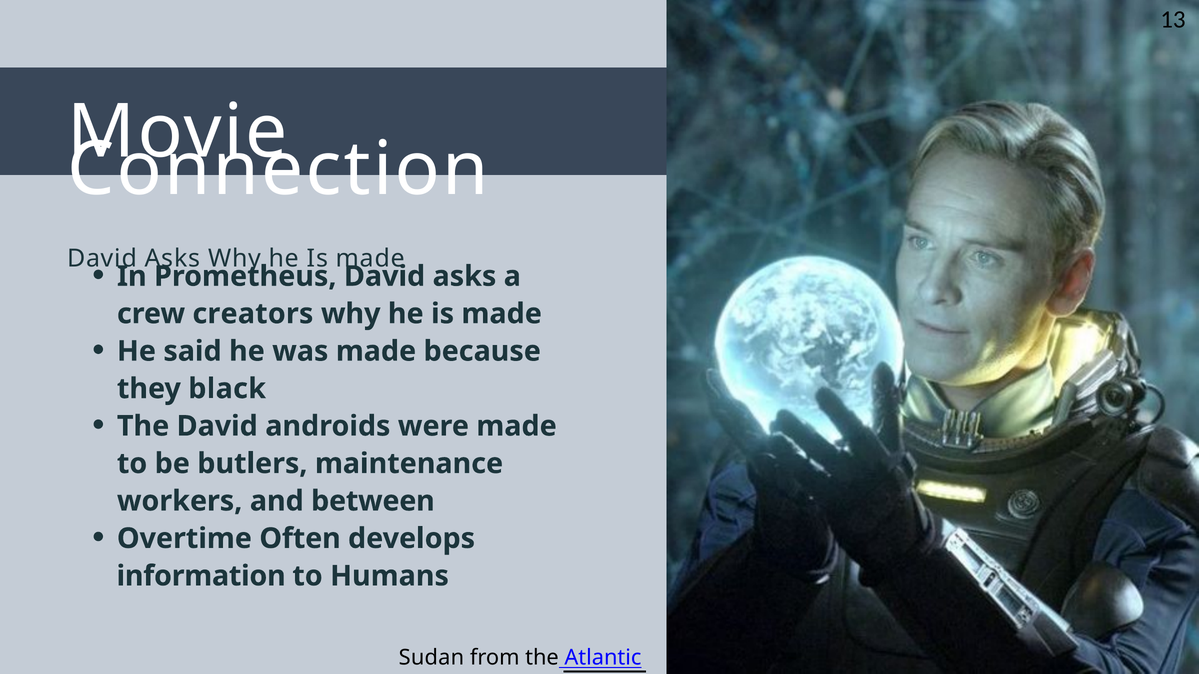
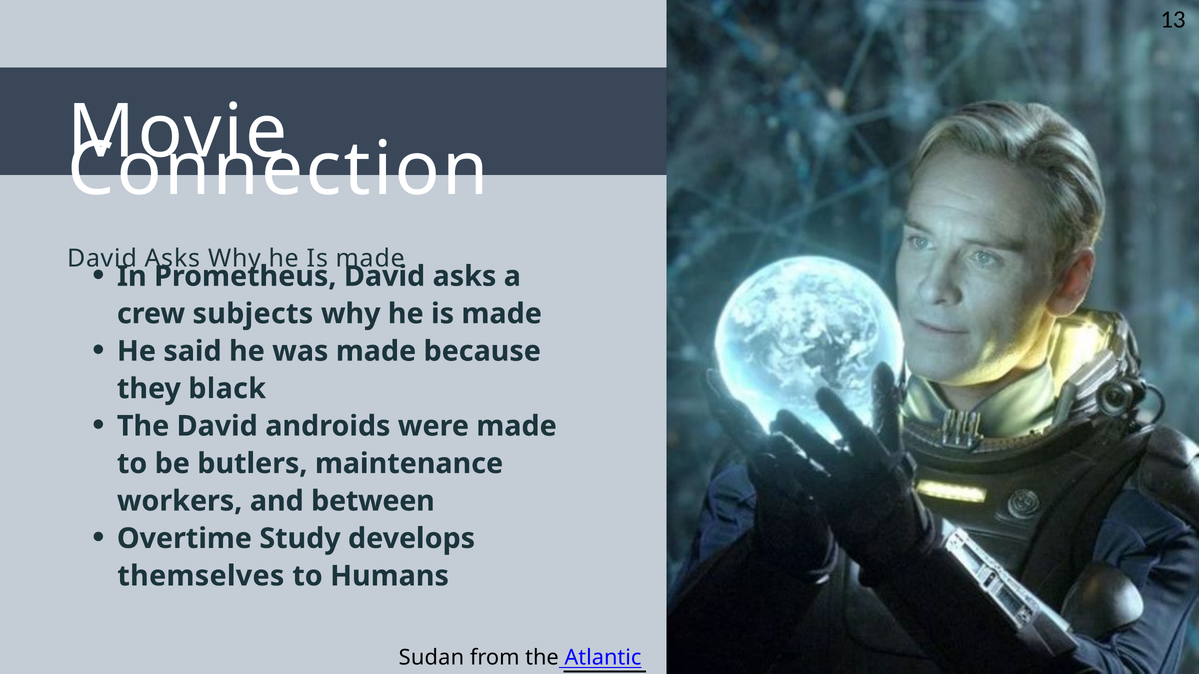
creators: creators -> subjects
Often: Often -> Study
information: information -> themselves
